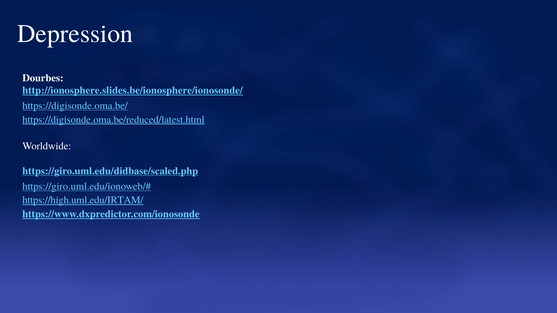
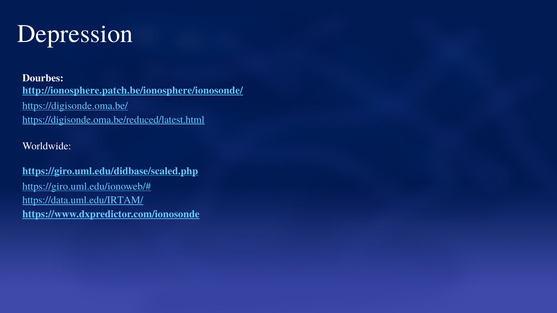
http://ionosphere.slides.be/ionosphere/ionosonde/: http://ionosphere.slides.be/ionosphere/ionosonde/ -> http://ionosphere.patch.be/ionosphere/ionosonde/
https://high.uml.edu/IRTAM/: https://high.uml.edu/IRTAM/ -> https://data.uml.edu/IRTAM/
